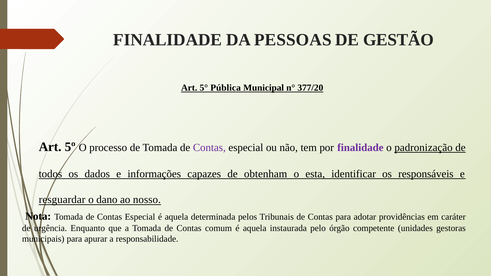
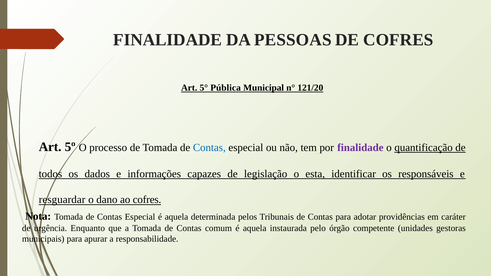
DE GESTÃO: GESTÃO -> COFRES
377/20: 377/20 -> 121/20
Contas at (209, 148) colour: purple -> blue
padronização: padronização -> quantificação
obtenham: obtenham -> legislação
ao nosso: nosso -> cofres
